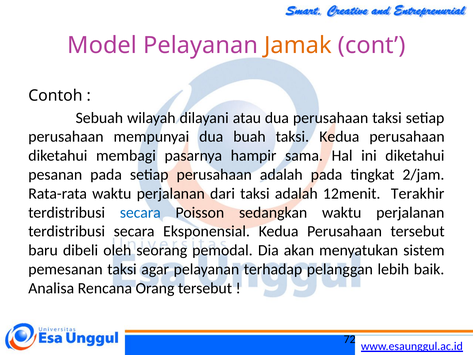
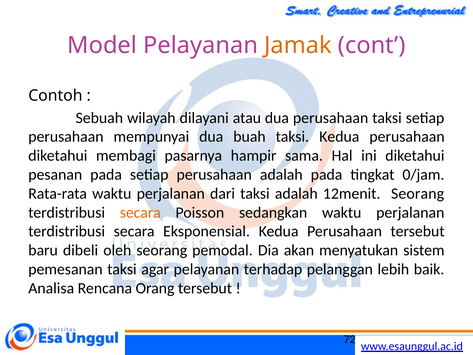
2/jam: 2/jam -> 0/jam
12menit Terakhir: Terakhir -> Seorang
secara at (140, 212) colour: blue -> orange
